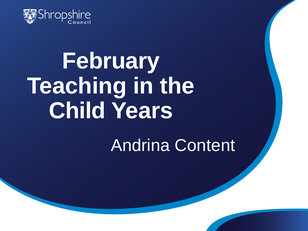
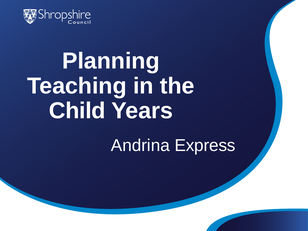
February: February -> Planning
Content: Content -> Express
